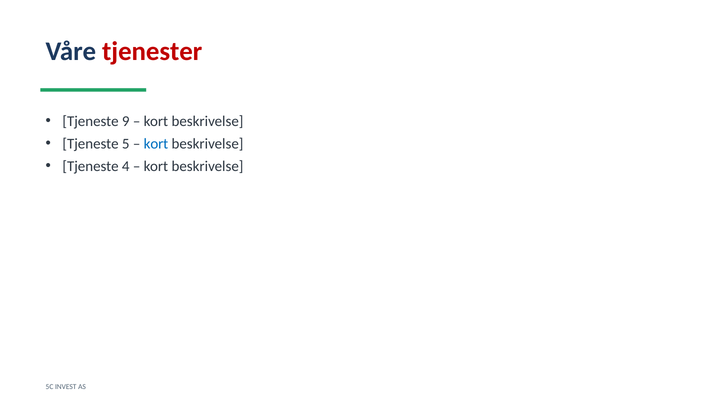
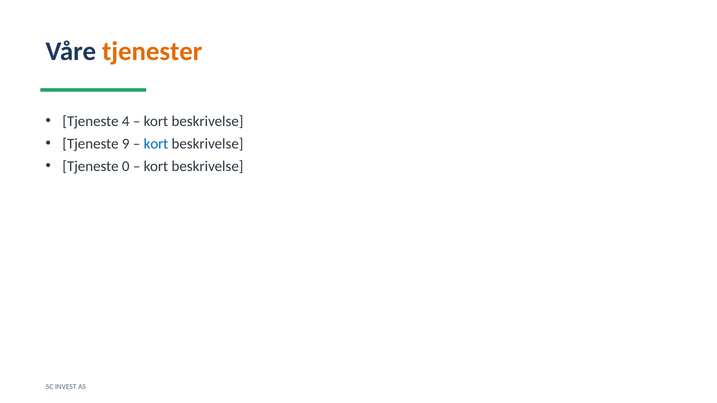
tjenester colour: red -> orange
9: 9 -> 4
5: 5 -> 9
4: 4 -> 0
